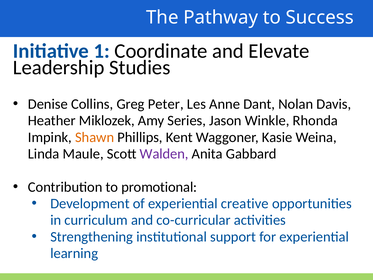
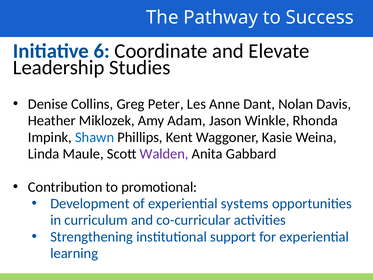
1: 1 -> 6
Series: Series -> Adam
Shawn colour: orange -> blue
creative: creative -> systems
